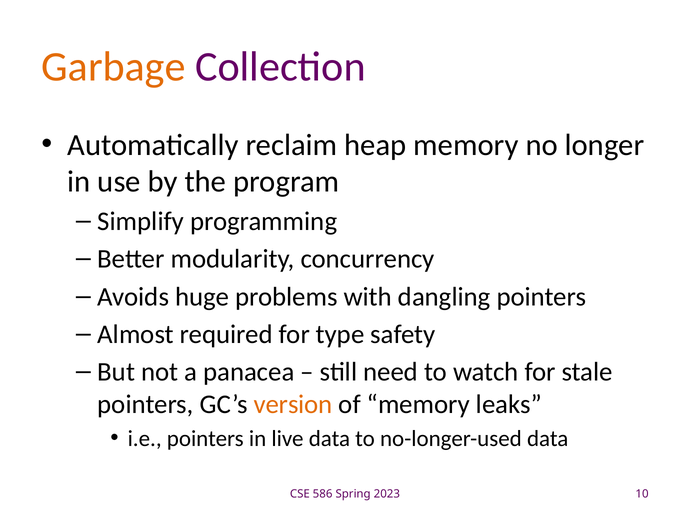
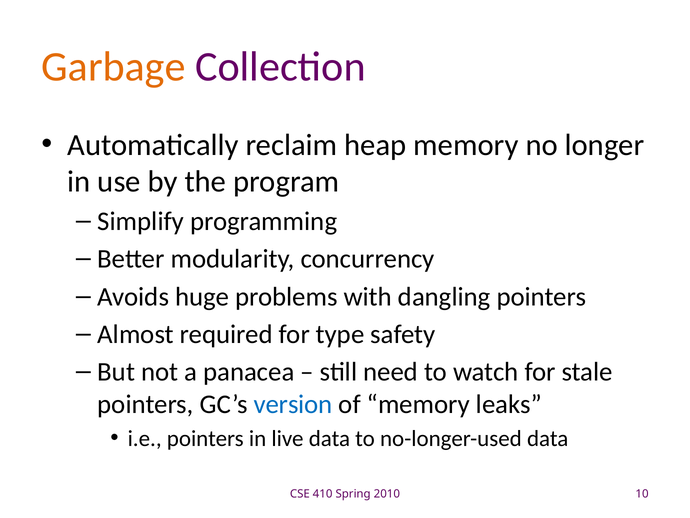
version colour: orange -> blue
586: 586 -> 410
2023: 2023 -> 2010
